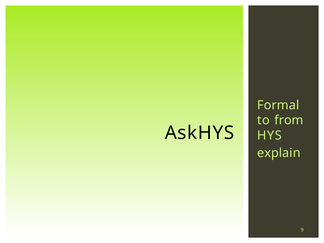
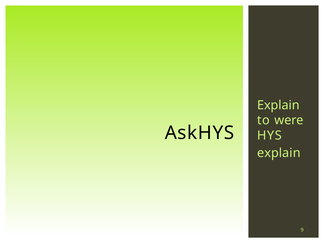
Formal at (278, 105): Formal -> Explain
from: from -> were
